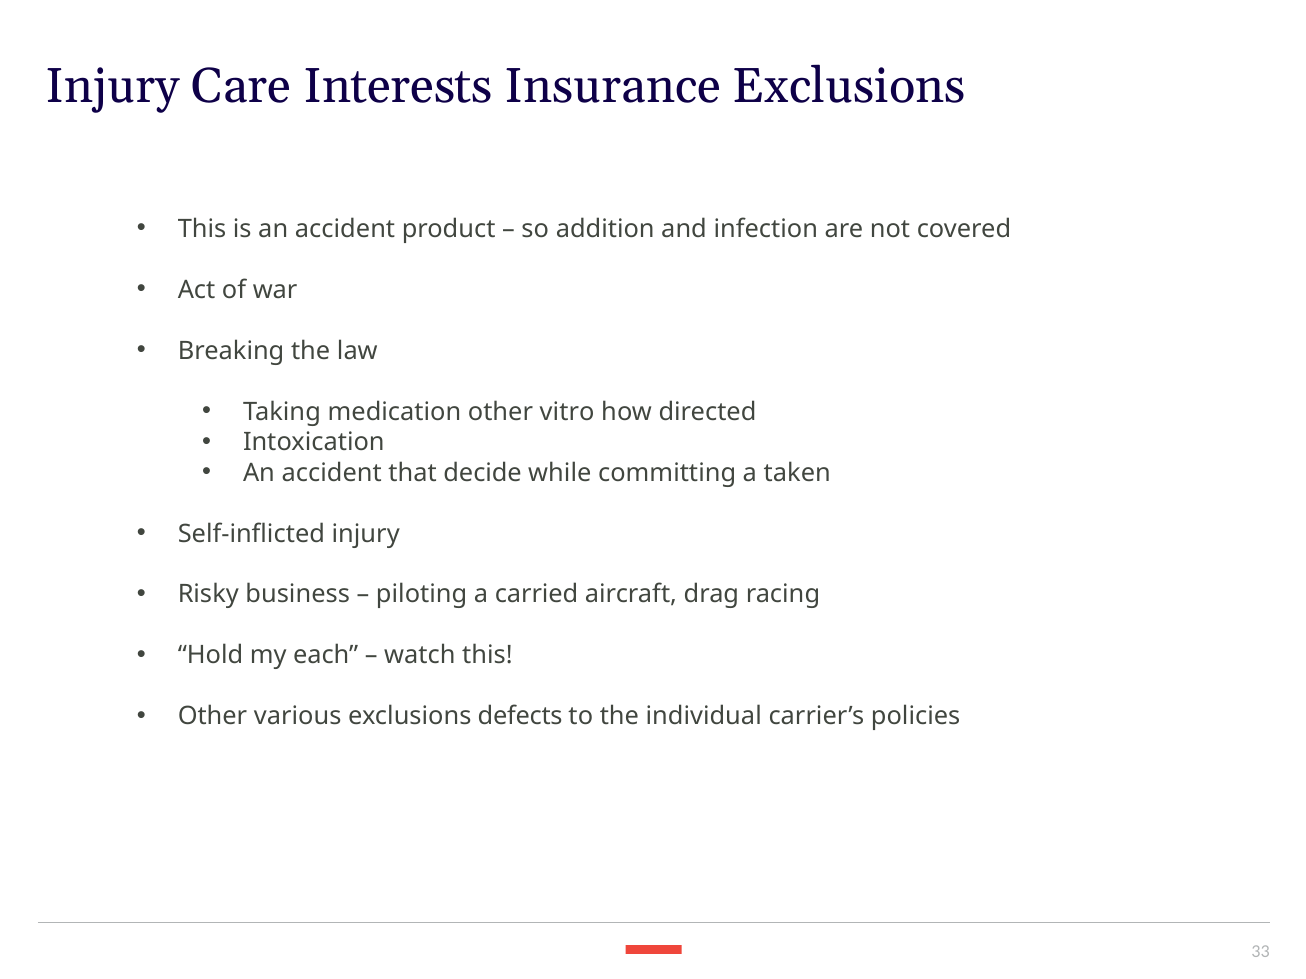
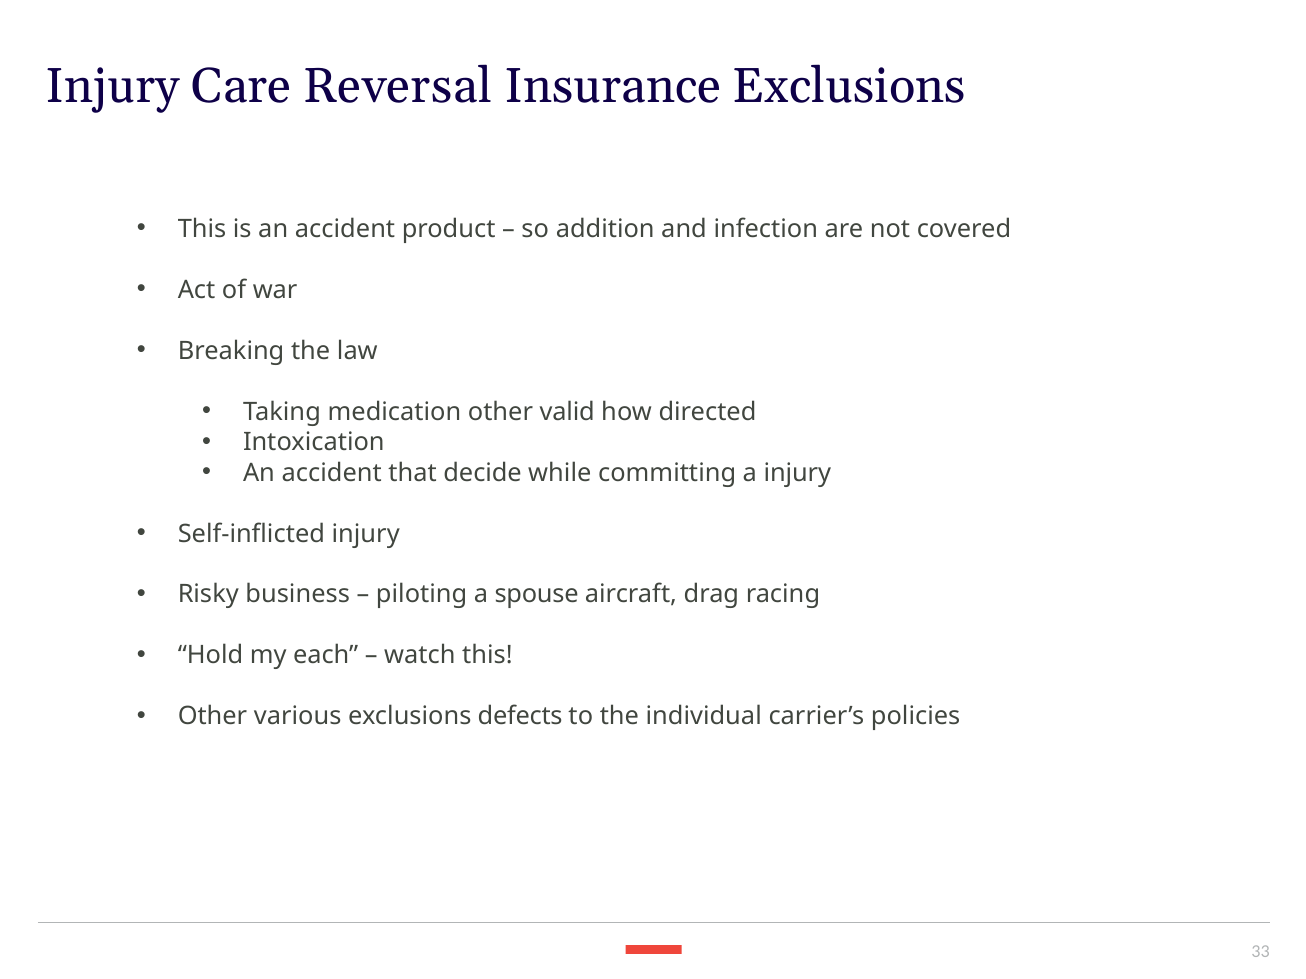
Interests: Interests -> Reversal
vitro: vitro -> valid
a taken: taken -> injury
carried: carried -> spouse
